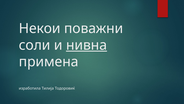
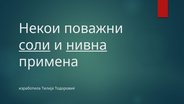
соли underline: none -> present
